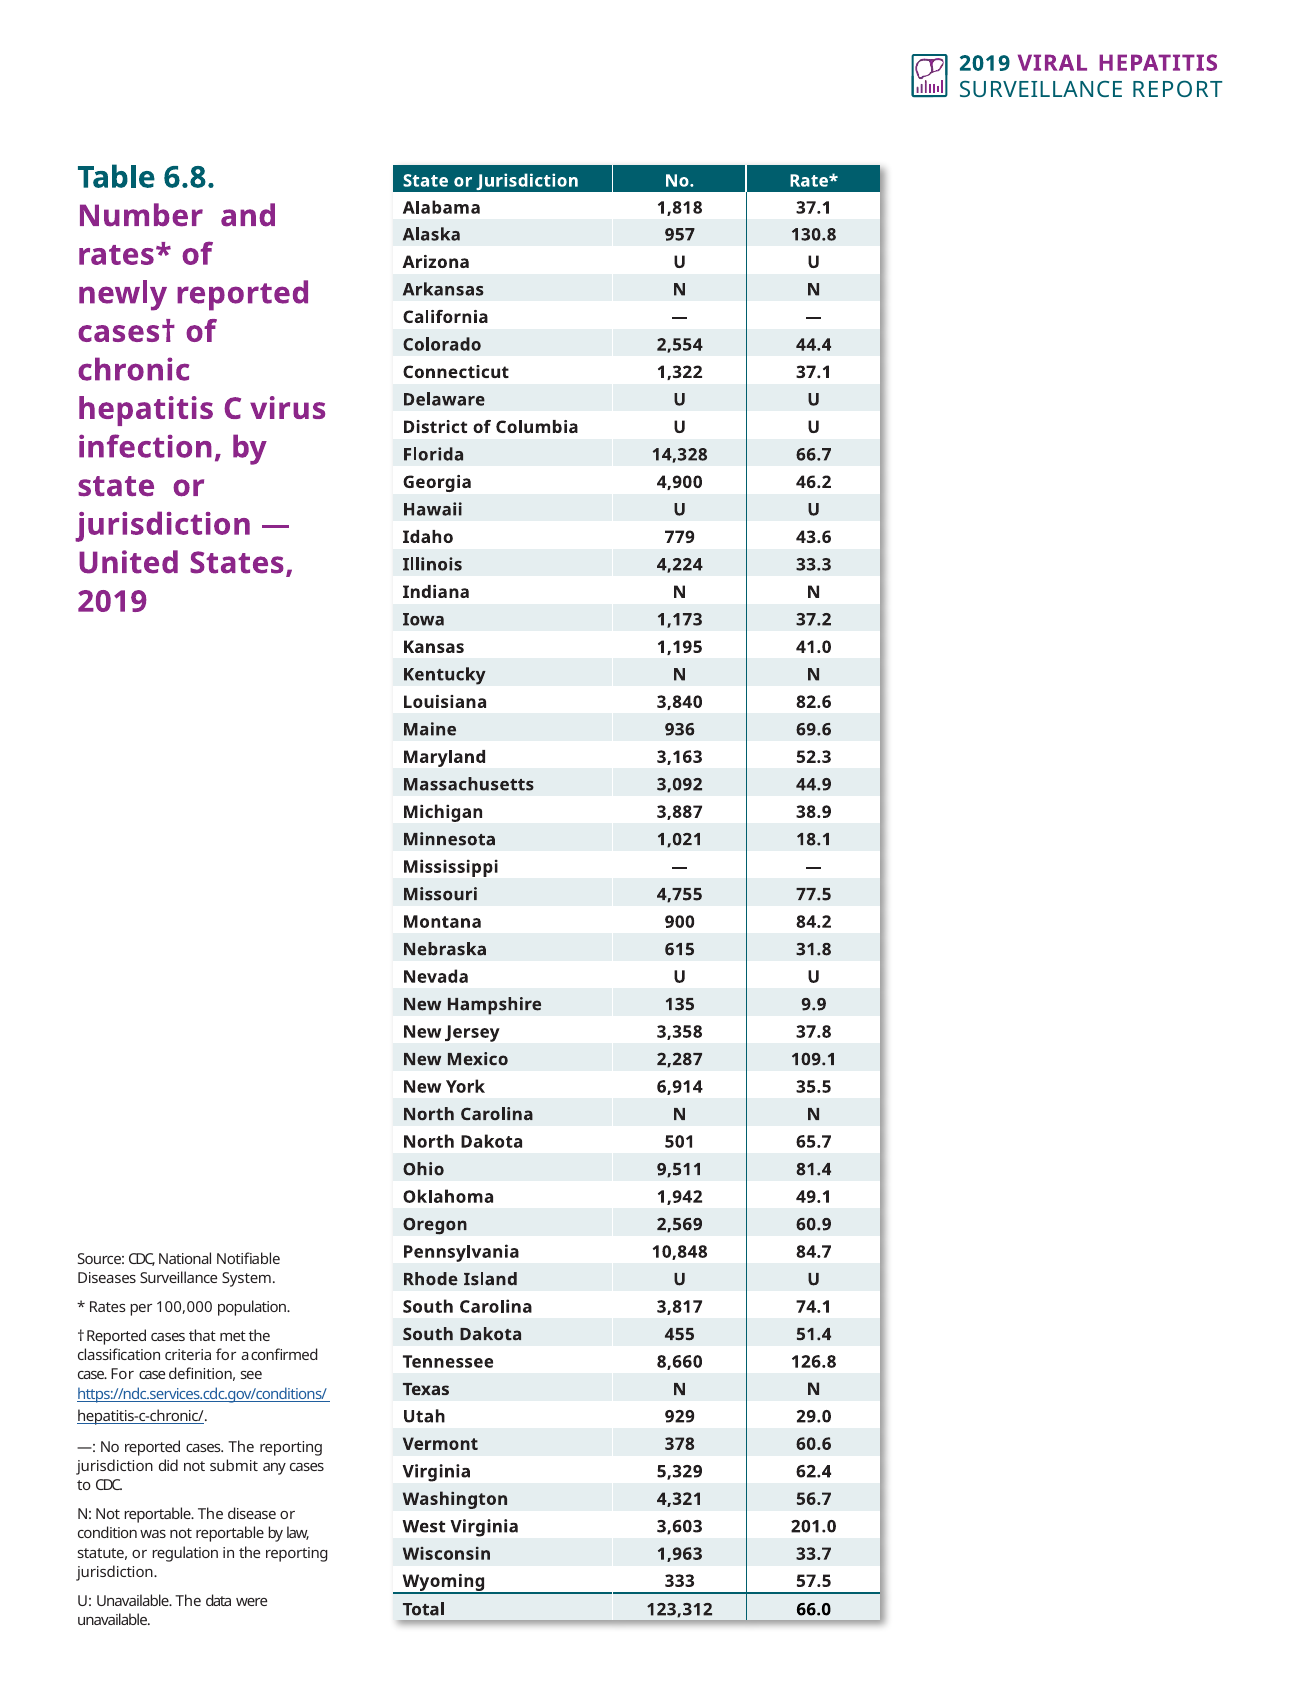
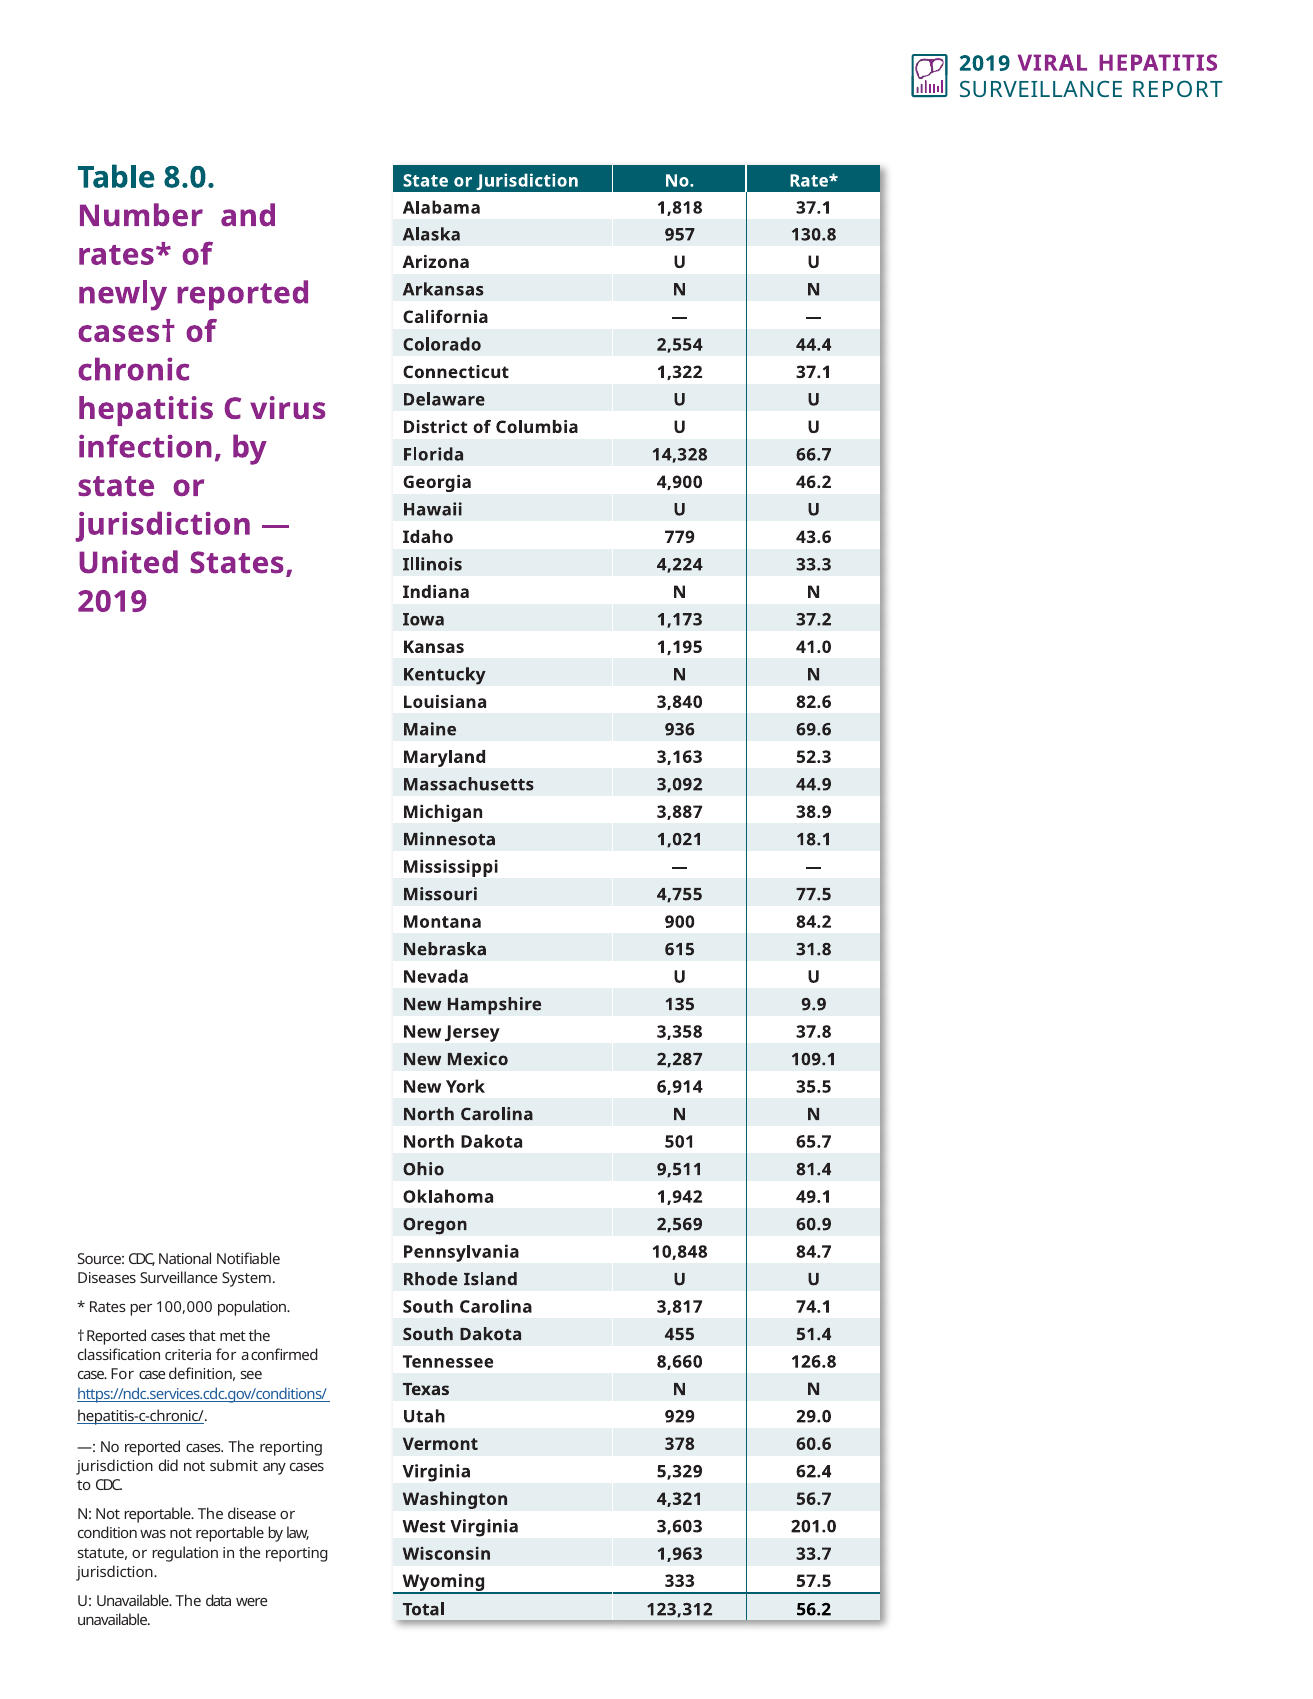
6.8: 6.8 -> 8.0
66.0: 66.0 -> 56.2
